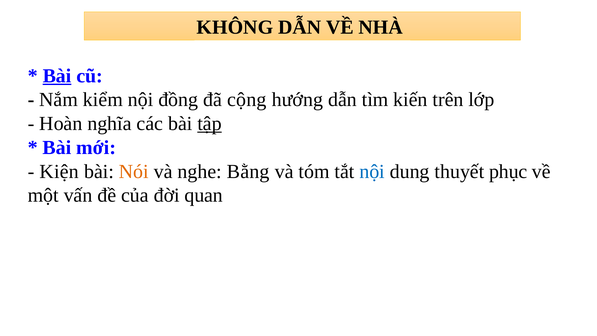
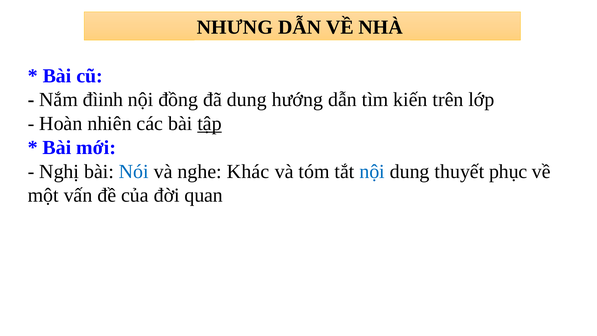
KHÔNG: KHÔNG -> NHƯNG
Bài at (57, 76) underline: present -> none
kiểm: kiểm -> đìinh
đã cộng: cộng -> dung
nghĩa: nghĩa -> nhiên
Kiện: Kiện -> Nghị
Nói colour: orange -> blue
Bằng: Bằng -> Khác
